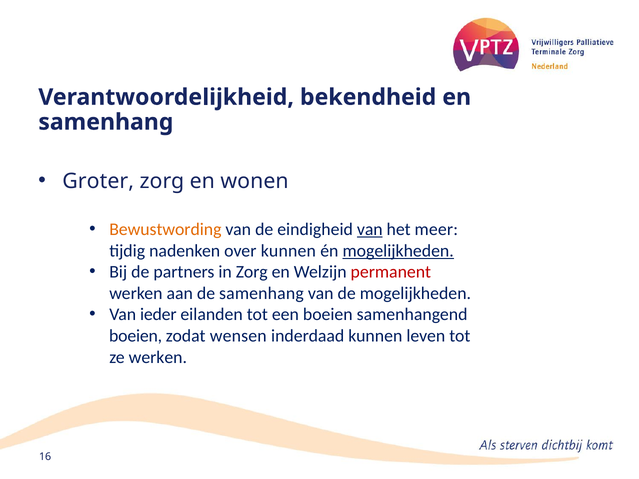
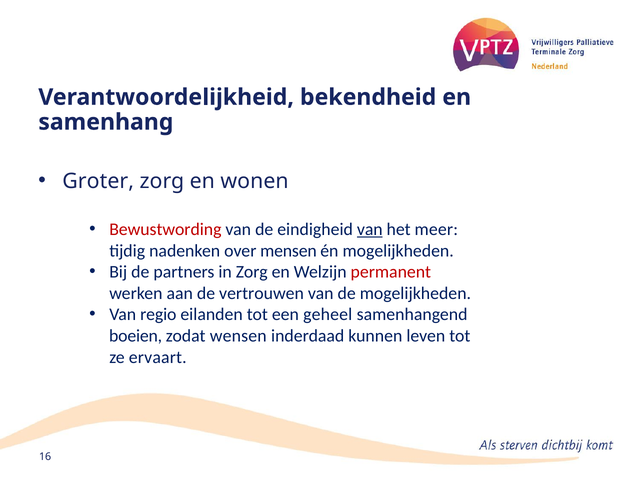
Bewustwording colour: orange -> red
over kunnen: kunnen -> mensen
mogelijkheden at (398, 251) underline: present -> none
de samenhang: samenhang -> vertrouwen
ieder: ieder -> regio
een boeien: boeien -> geheel
ze werken: werken -> ervaart
